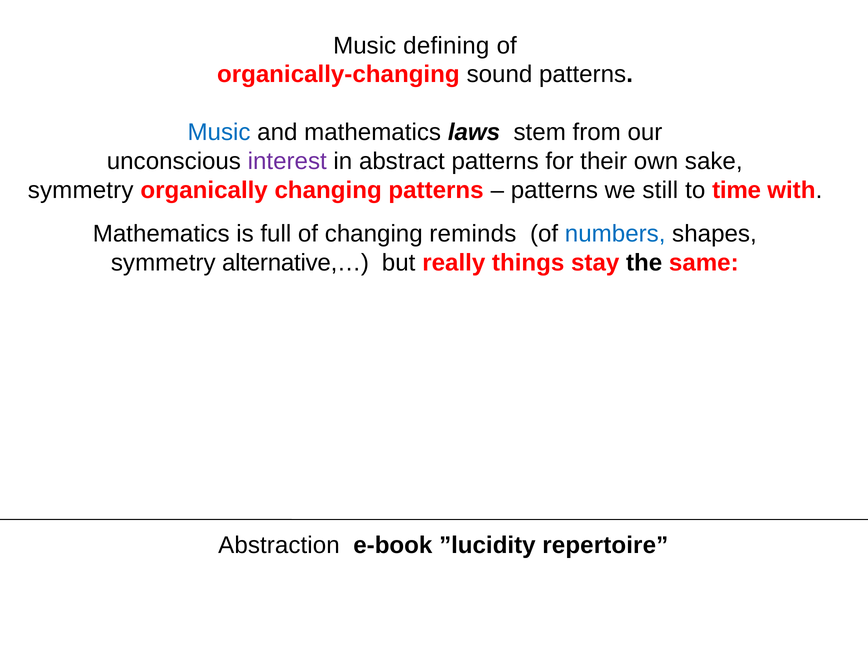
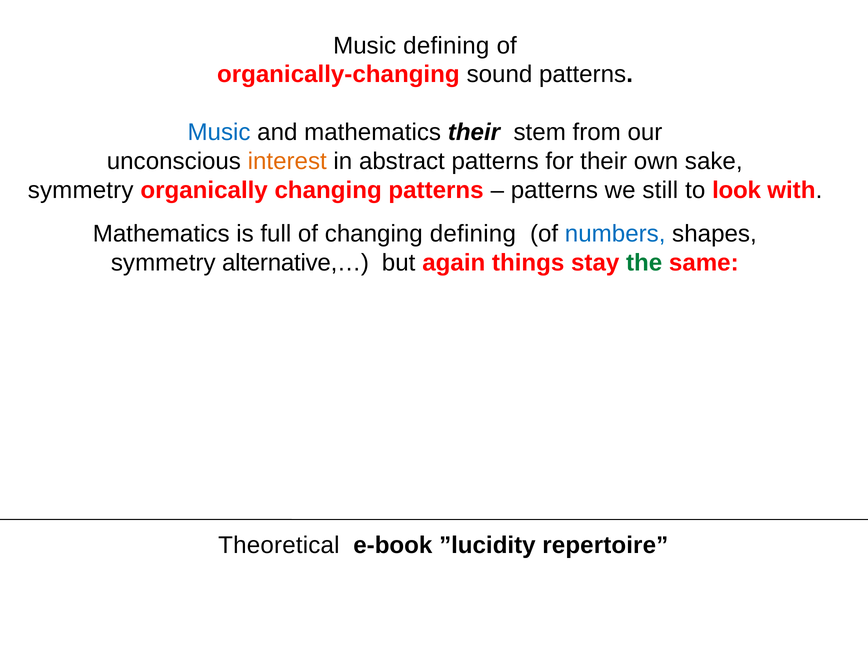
mathematics laws: laws -> their
interest colour: purple -> orange
time: time -> look
changing reminds: reminds -> defining
really: really -> again
the colour: black -> green
Abstraction: Abstraction -> Theoretical
